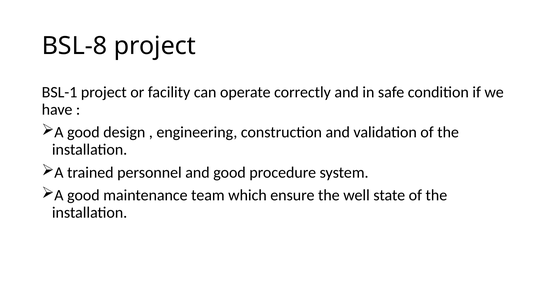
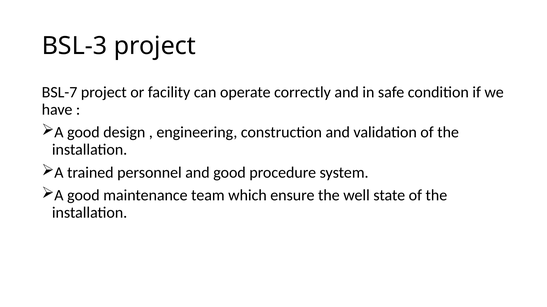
BSL-8: BSL-8 -> BSL-3
BSL-1: BSL-1 -> BSL-7
